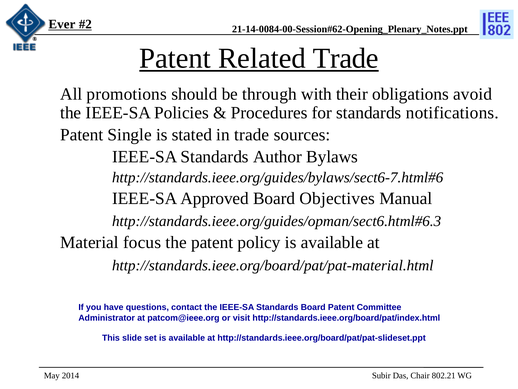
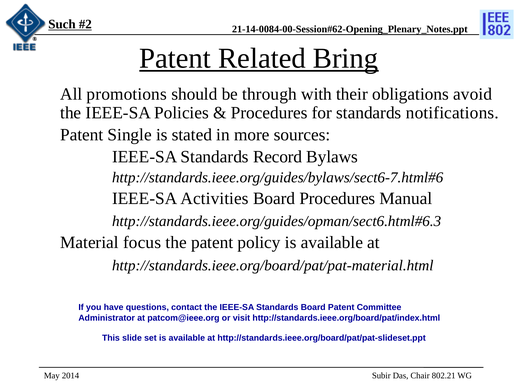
Ever: Ever -> Such
Related Trade: Trade -> Bring
in trade: trade -> more
Author: Author -> Record
Approved: Approved -> Activities
Board Objectives: Objectives -> Procedures
